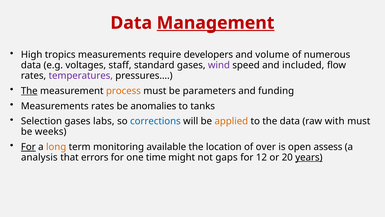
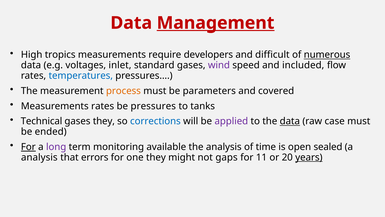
volume: volume -> difficult
numerous underline: none -> present
staff: staff -> inlet
temperatures colour: purple -> blue
The at (29, 91) underline: present -> none
funding: funding -> covered
anomalies: anomalies -> pressures
Selection: Selection -> Technical
gases labs: labs -> they
applied colour: orange -> purple
data at (290, 121) underline: none -> present
with: with -> case
weeks: weeks -> ended
long colour: orange -> purple
the location: location -> analysis
over: over -> time
assess: assess -> sealed
one time: time -> they
12: 12 -> 11
